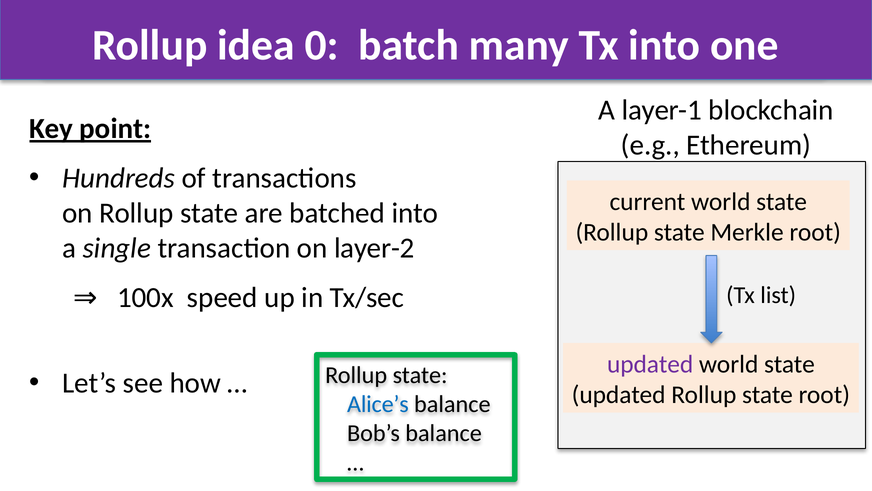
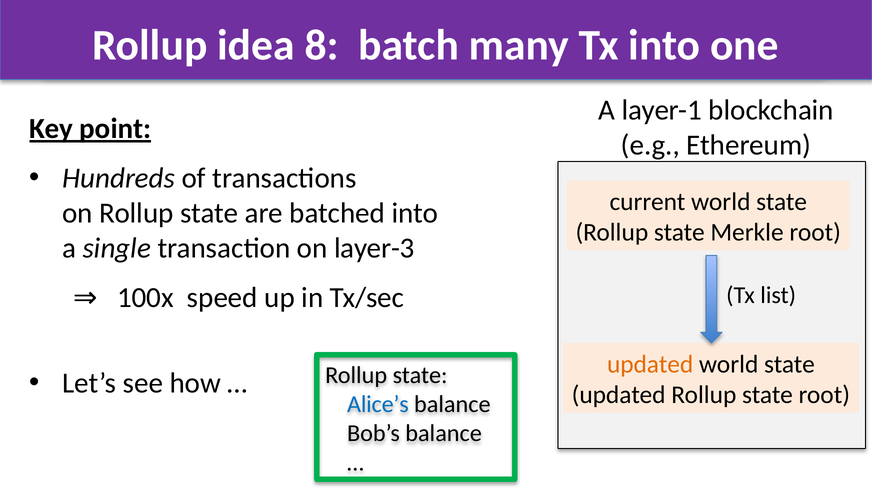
0: 0 -> 8
layer-2: layer-2 -> layer-3
updated at (650, 364) colour: purple -> orange
